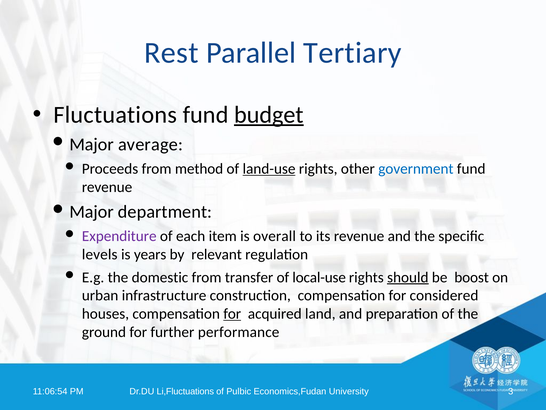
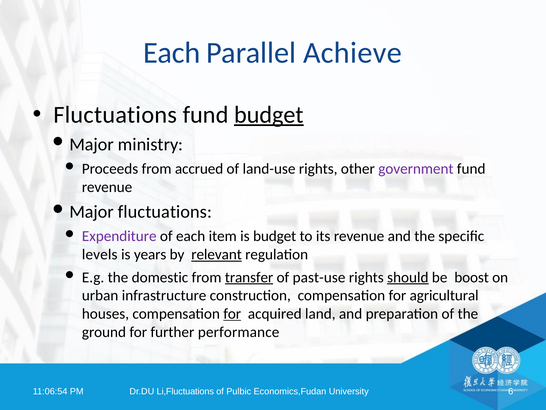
Rest at (171, 53): Rest -> Each
Tertiary: Tertiary -> Achieve
average: average -> ministry
method: method -> accrued
land-use underline: present -> none
government colour: blue -> purple
department at (165, 212): department -> fluctuations
is overall: overall -> budget
relevant underline: none -> present
transfer underline: none -> present
local-use: local-use -> past-use
considered: considered -> agricultural
3: 3 -> 6
